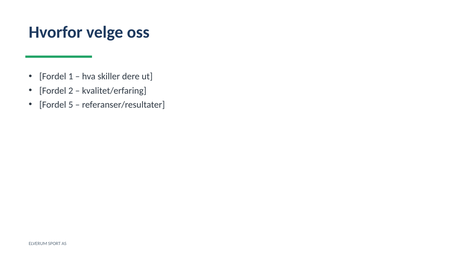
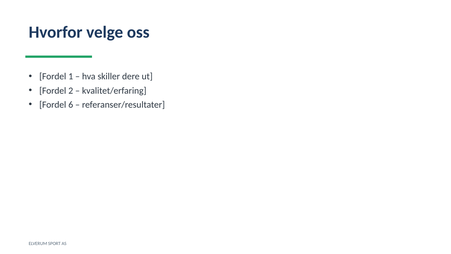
5: 5 -> 6
